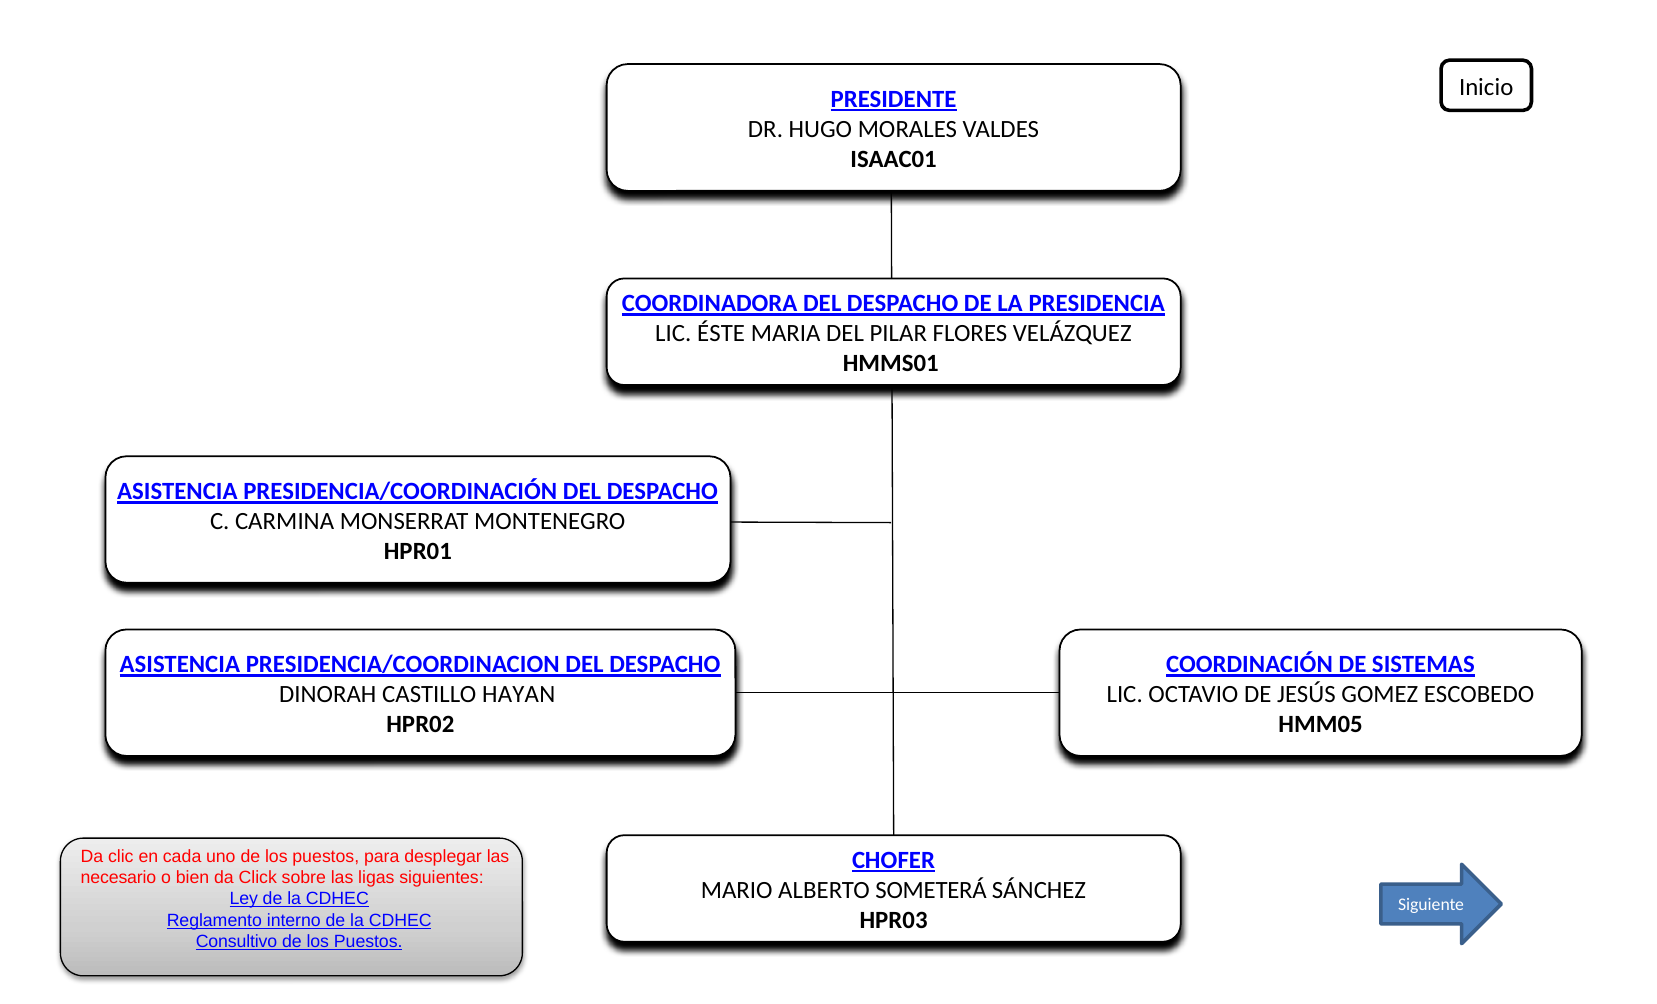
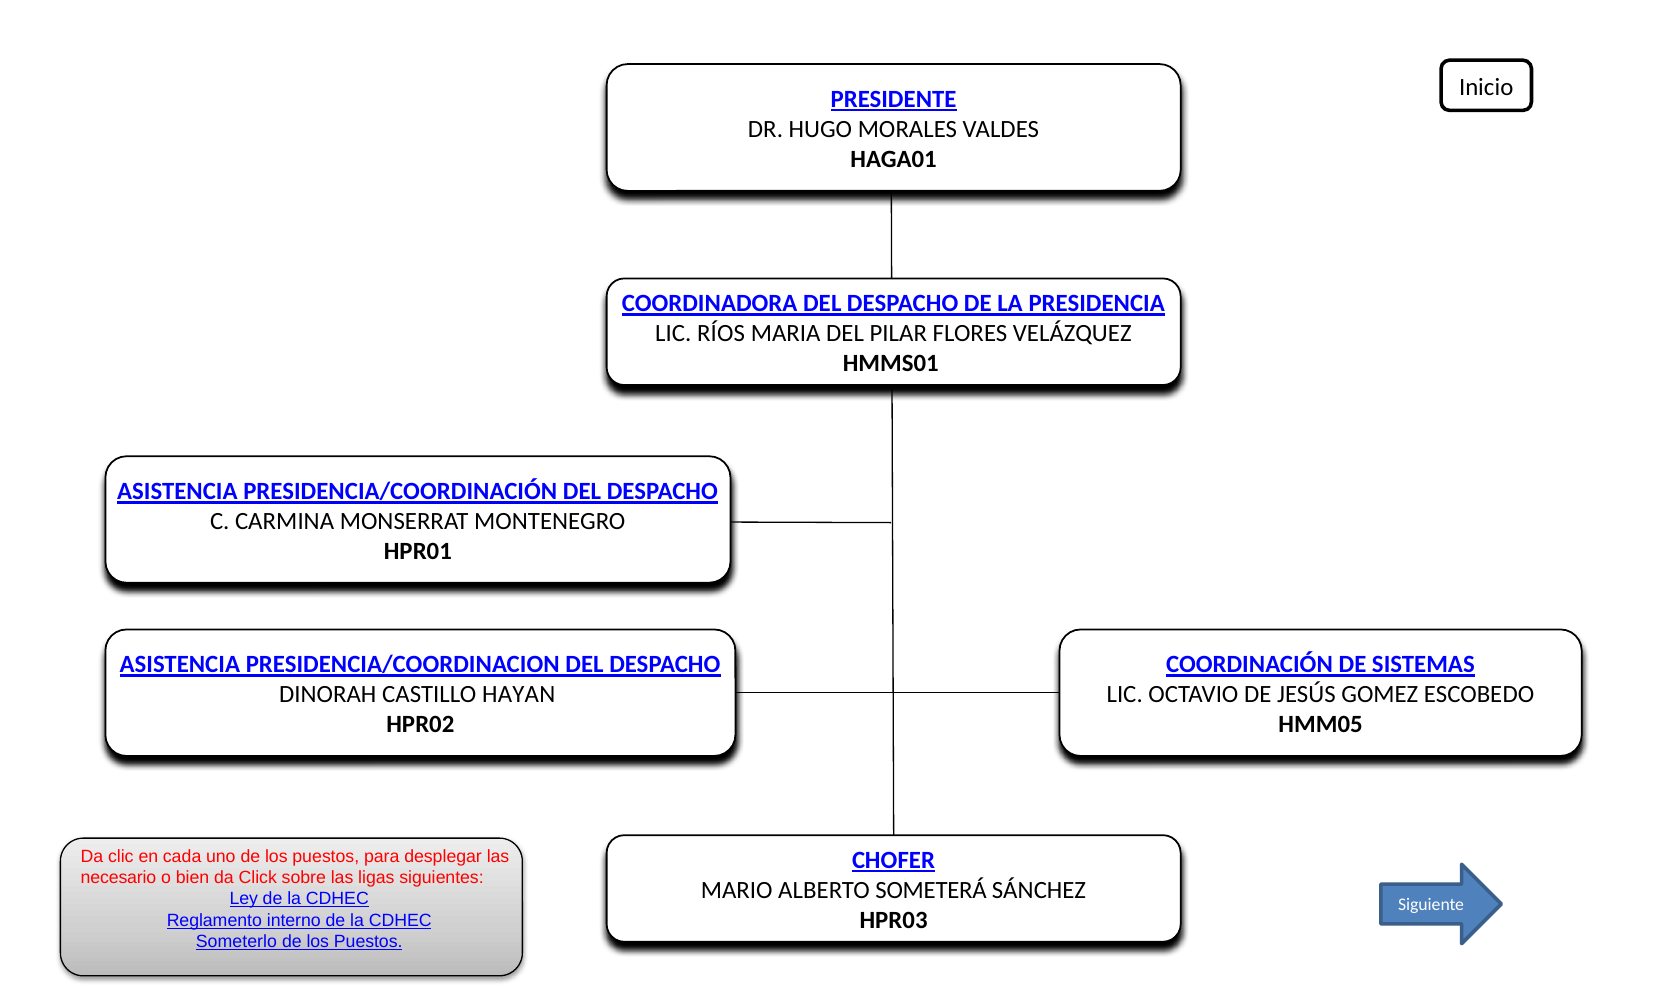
ISAAC01: ISAAC01 -> HAGA01
ÉSTE: ÉSTE -> RÍOS
Consultivo: Consultivo -> Someterlo
